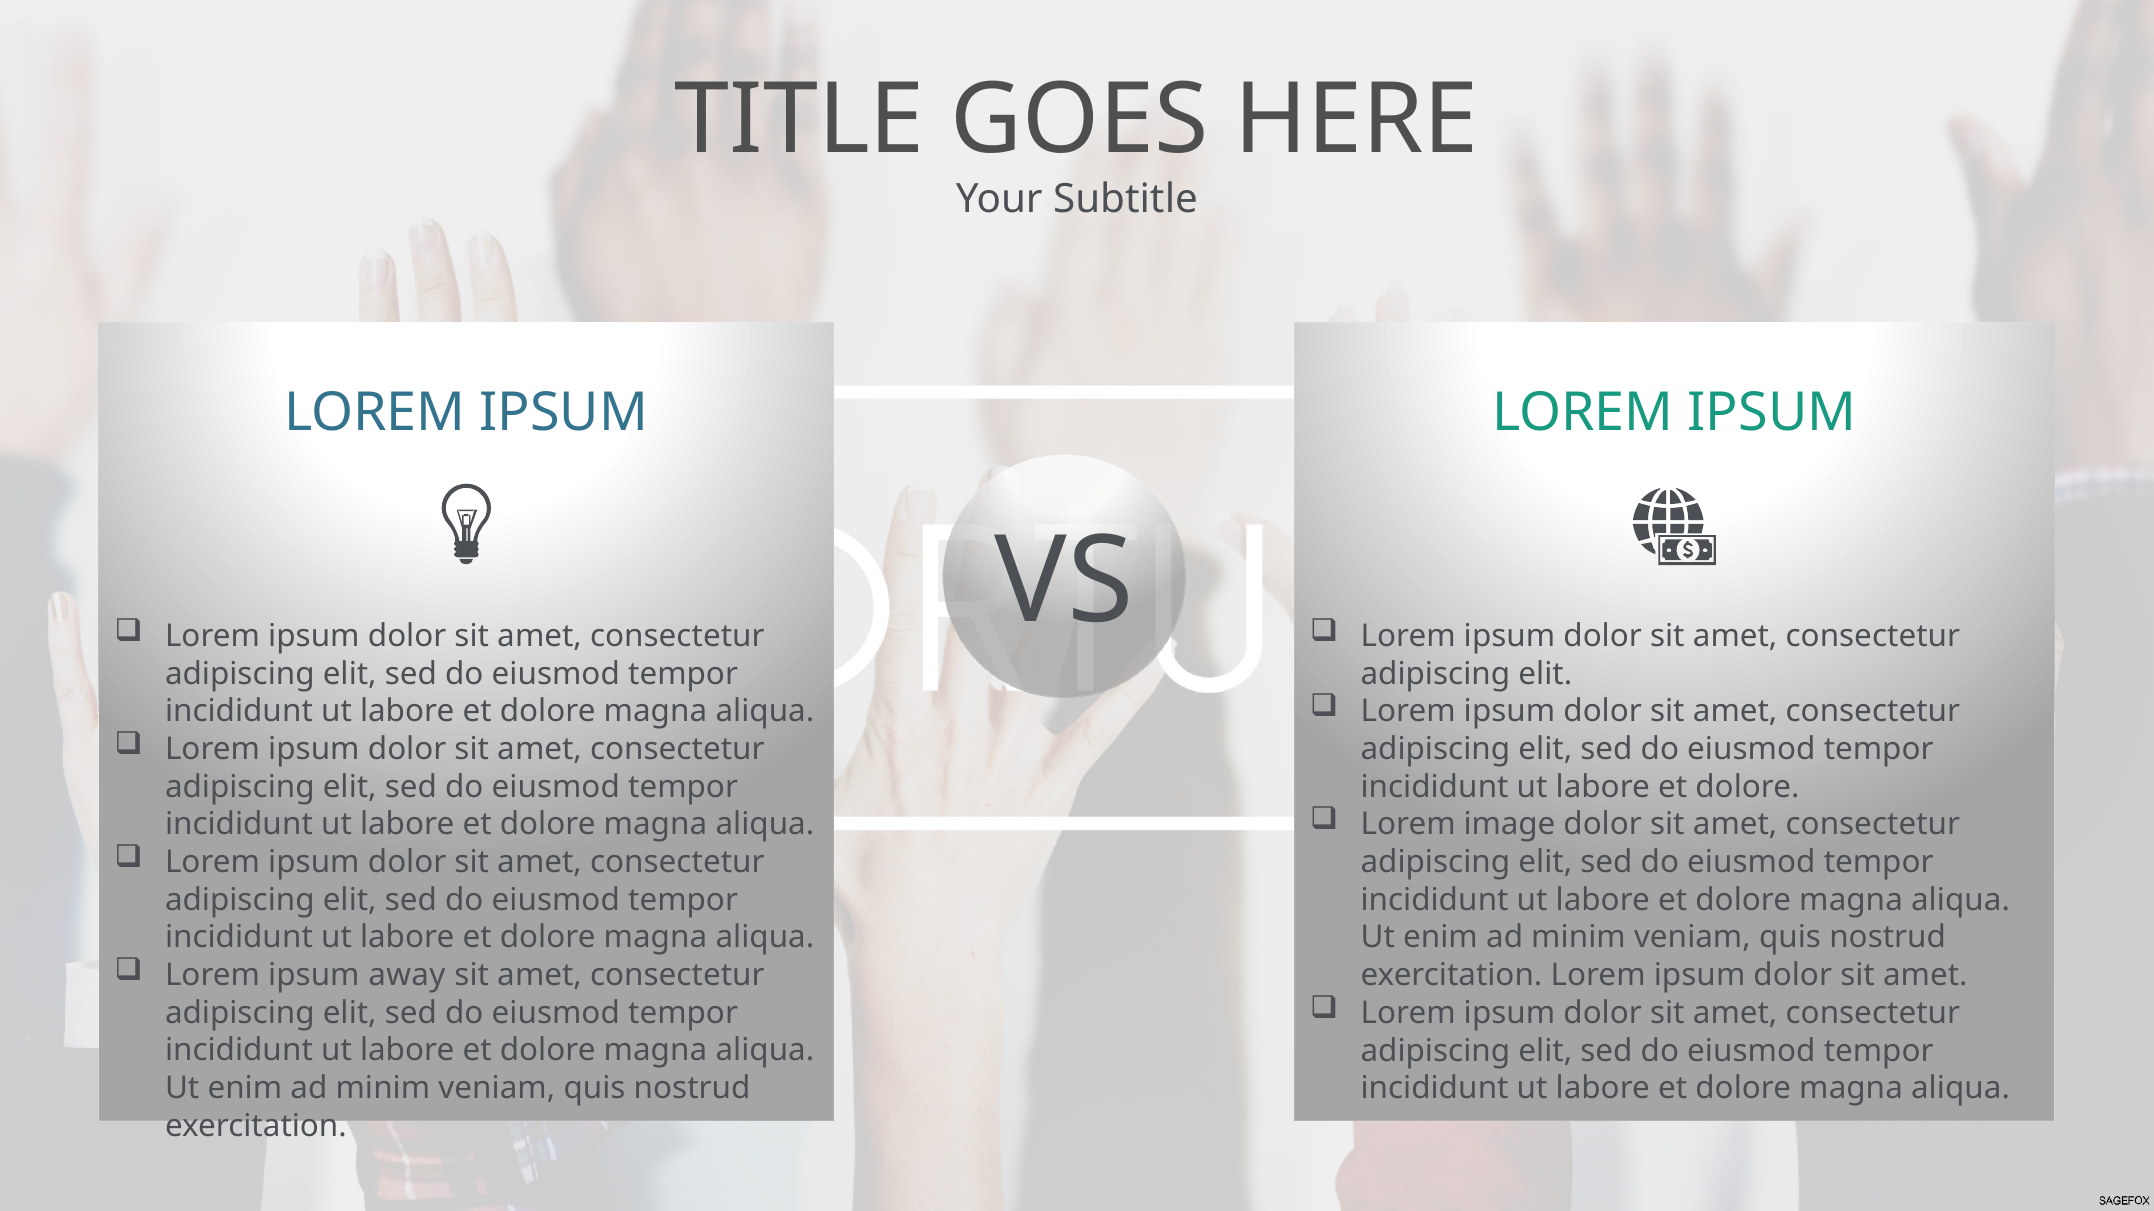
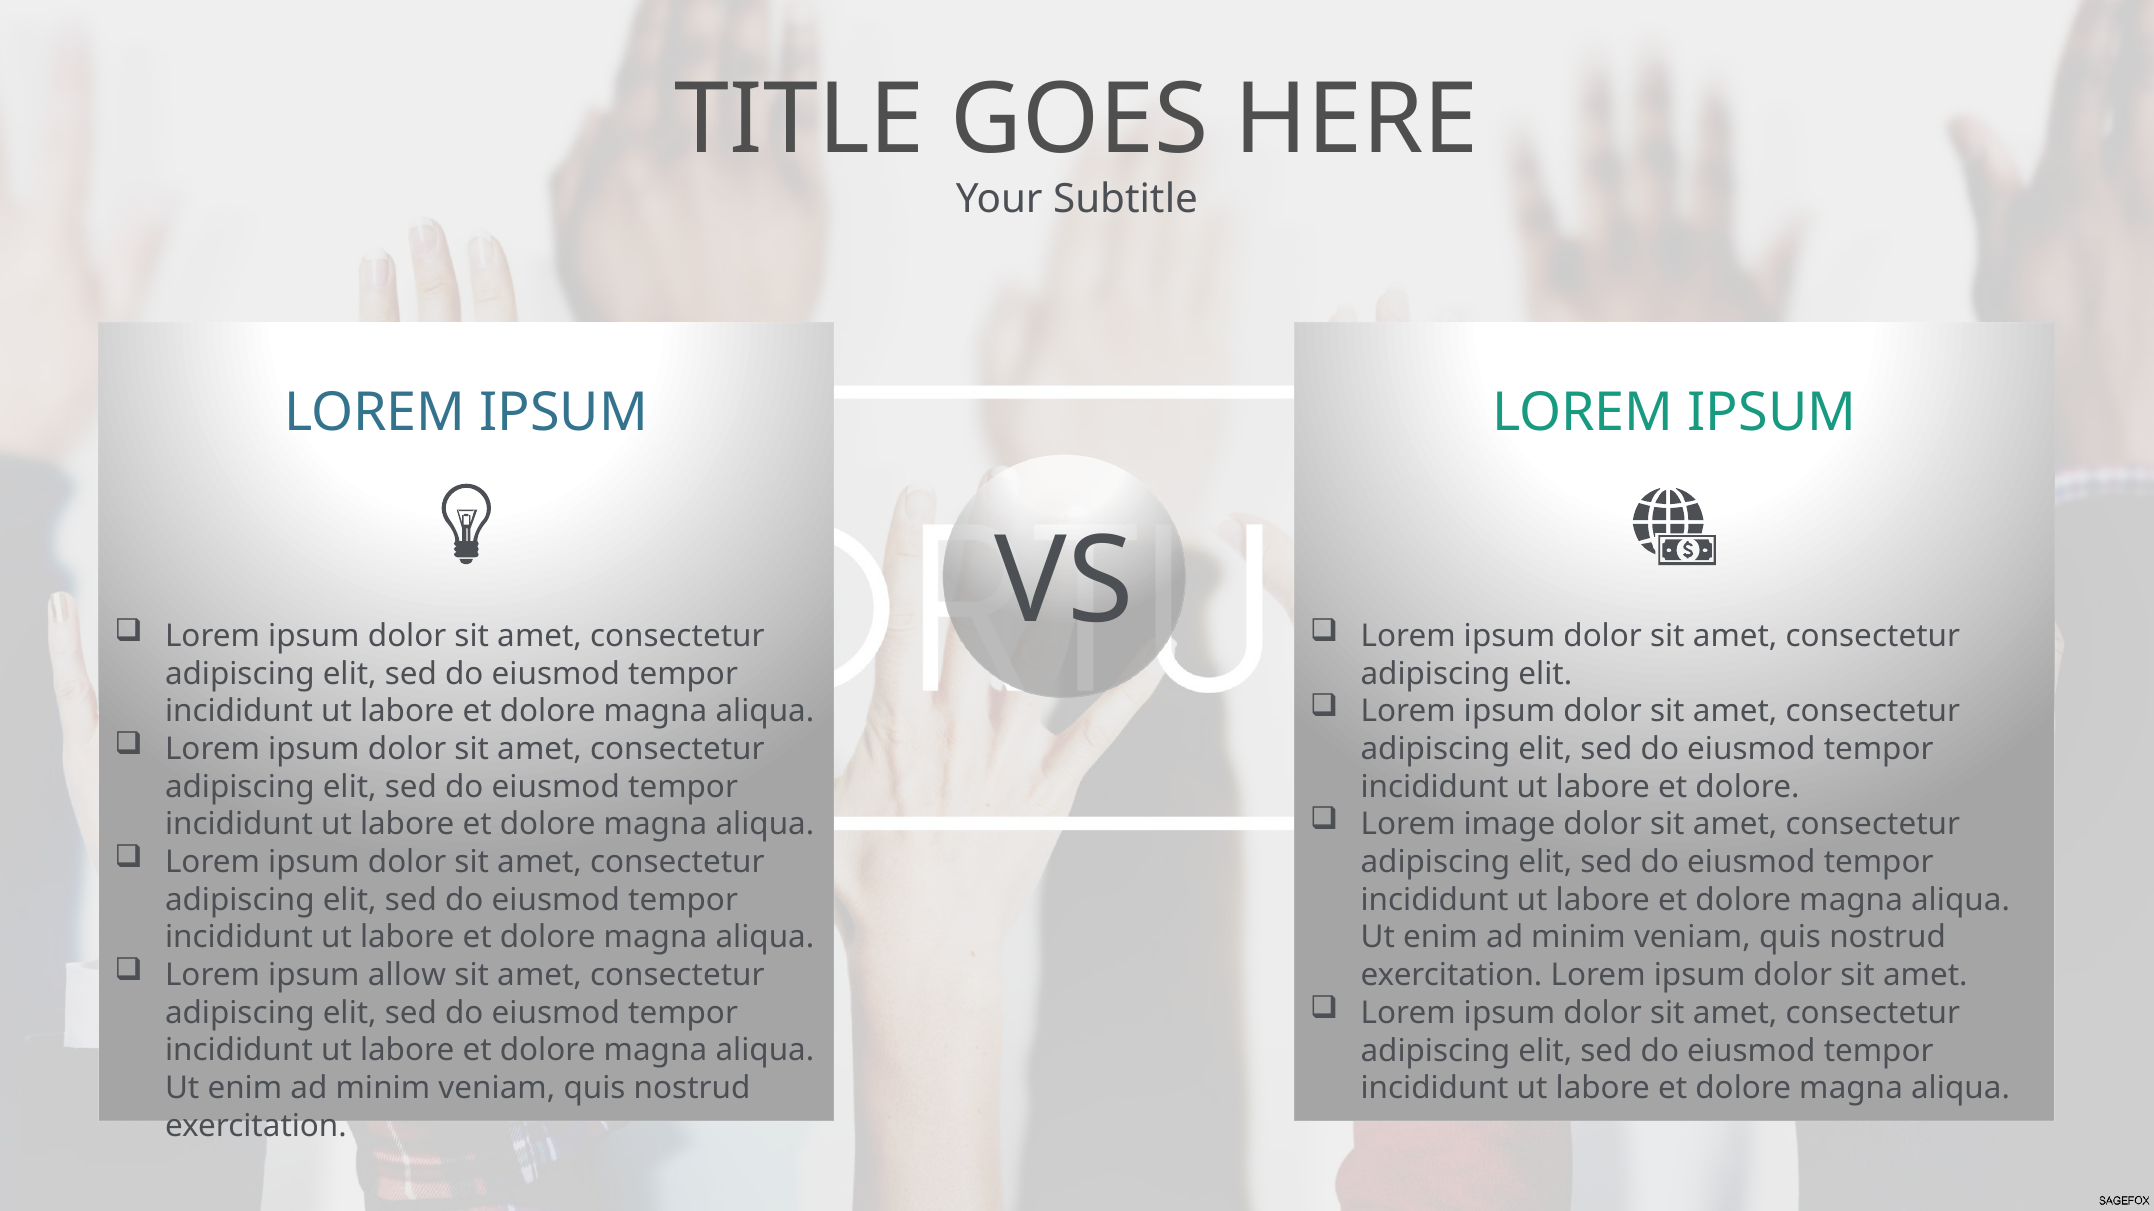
away: away -> allow
